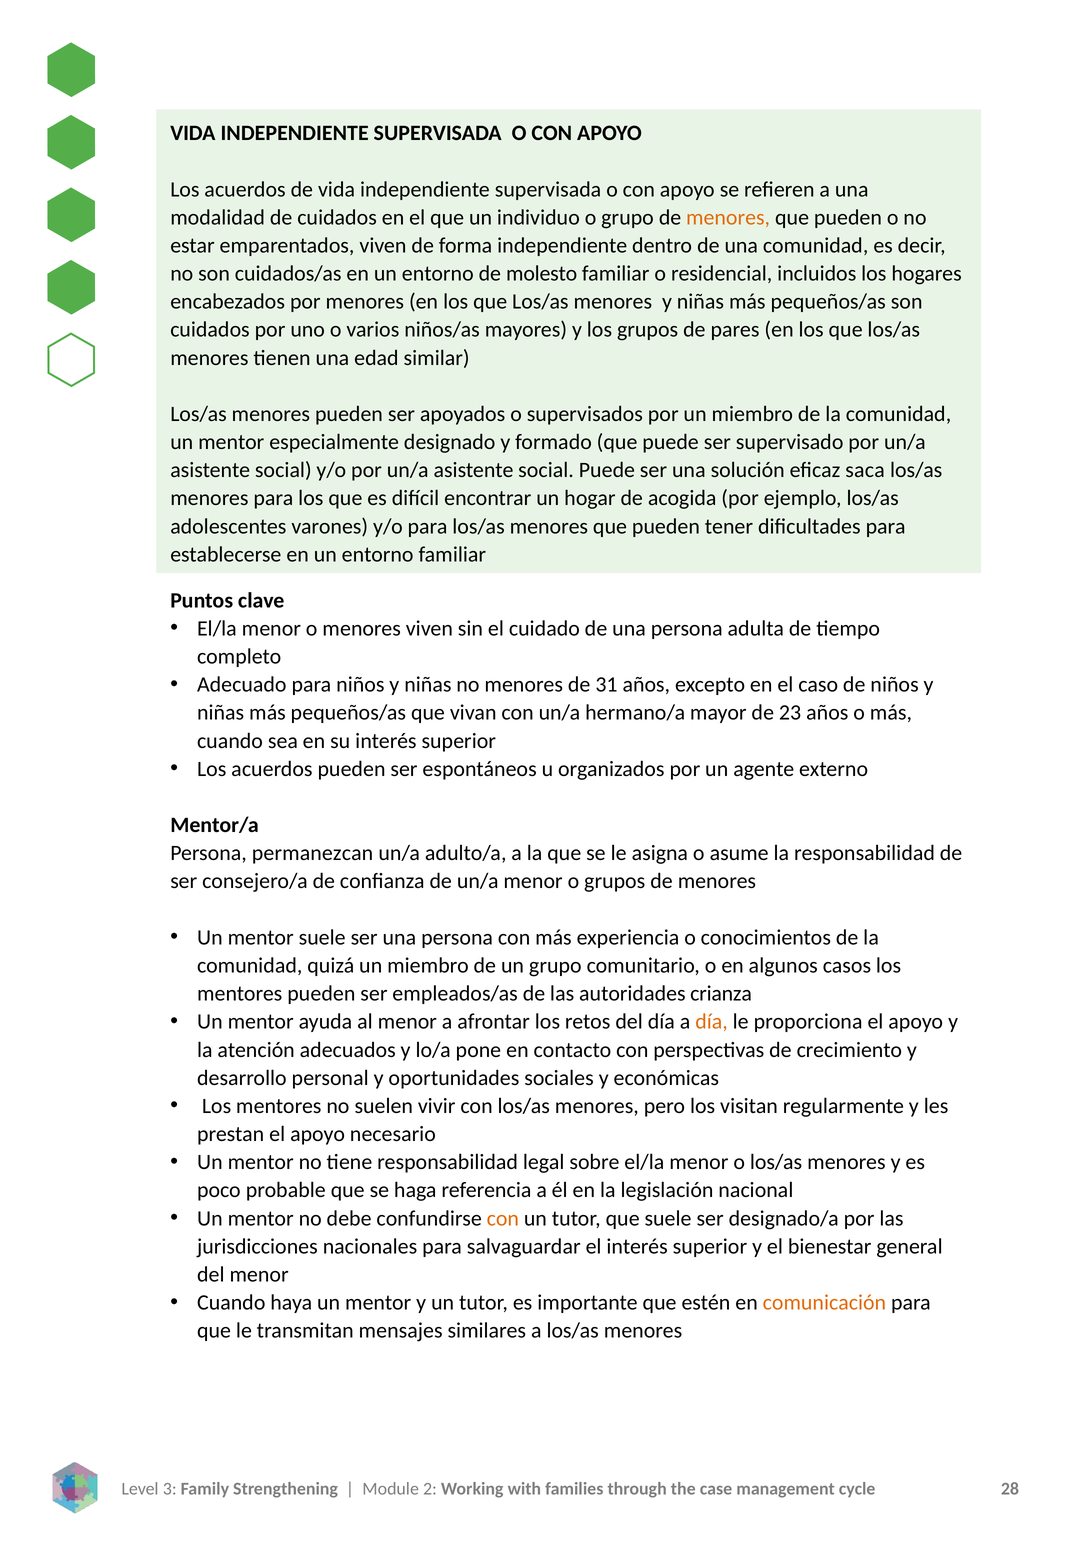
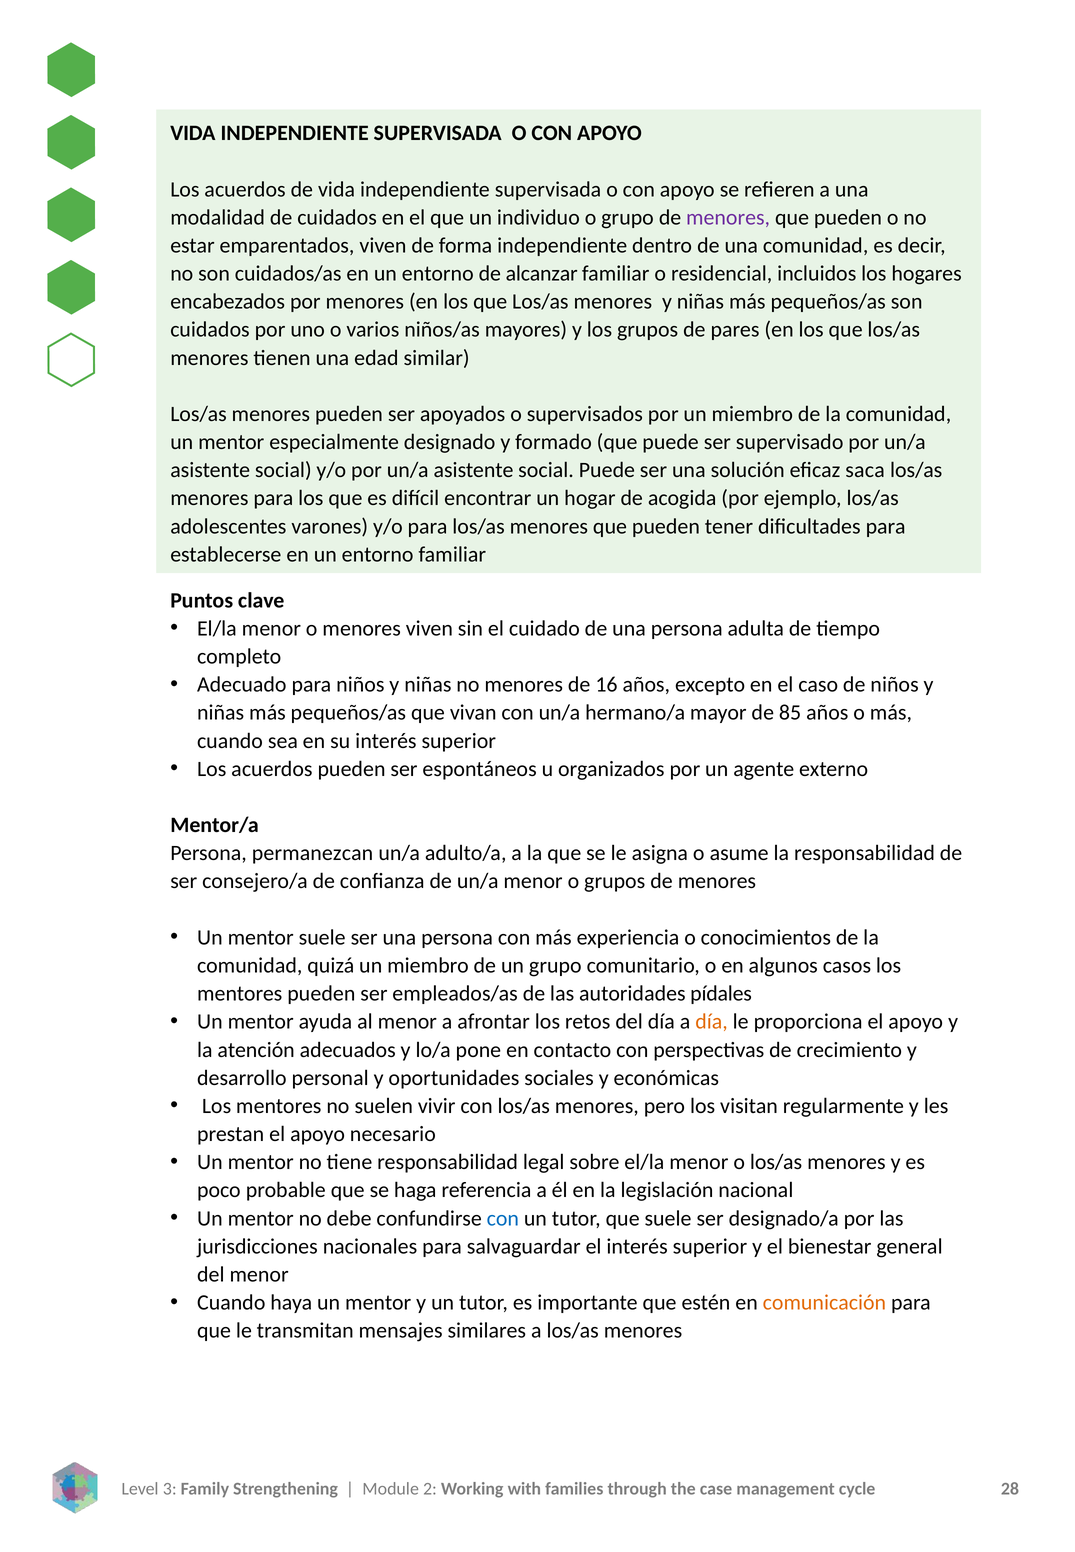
menores at (728, 217) colour: orange -> purple
molesto: molesto -> alcanzar
31: 31 -> 16
23: 23 -> 85
crianza: crianza -> pídales
con at (503, 1219) colour: orange -> blue
